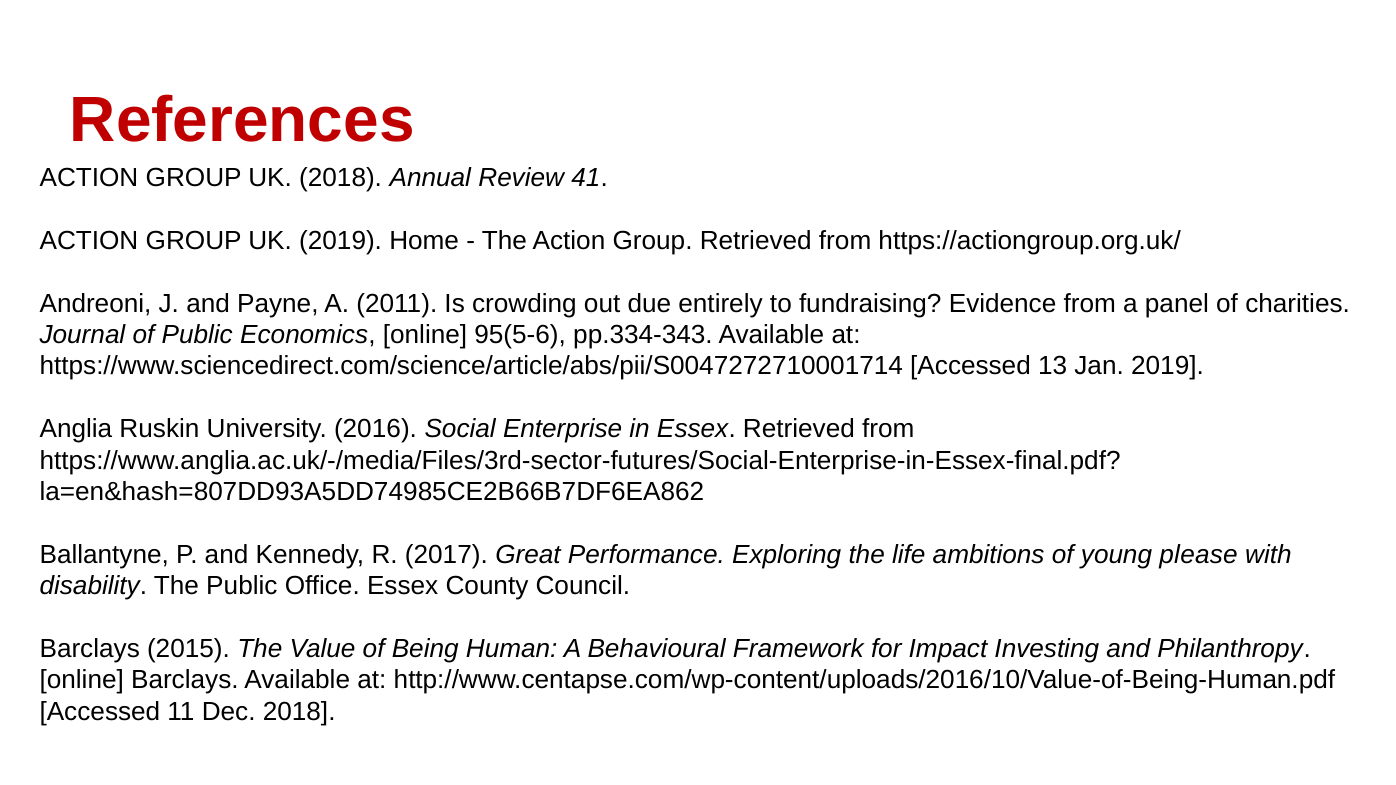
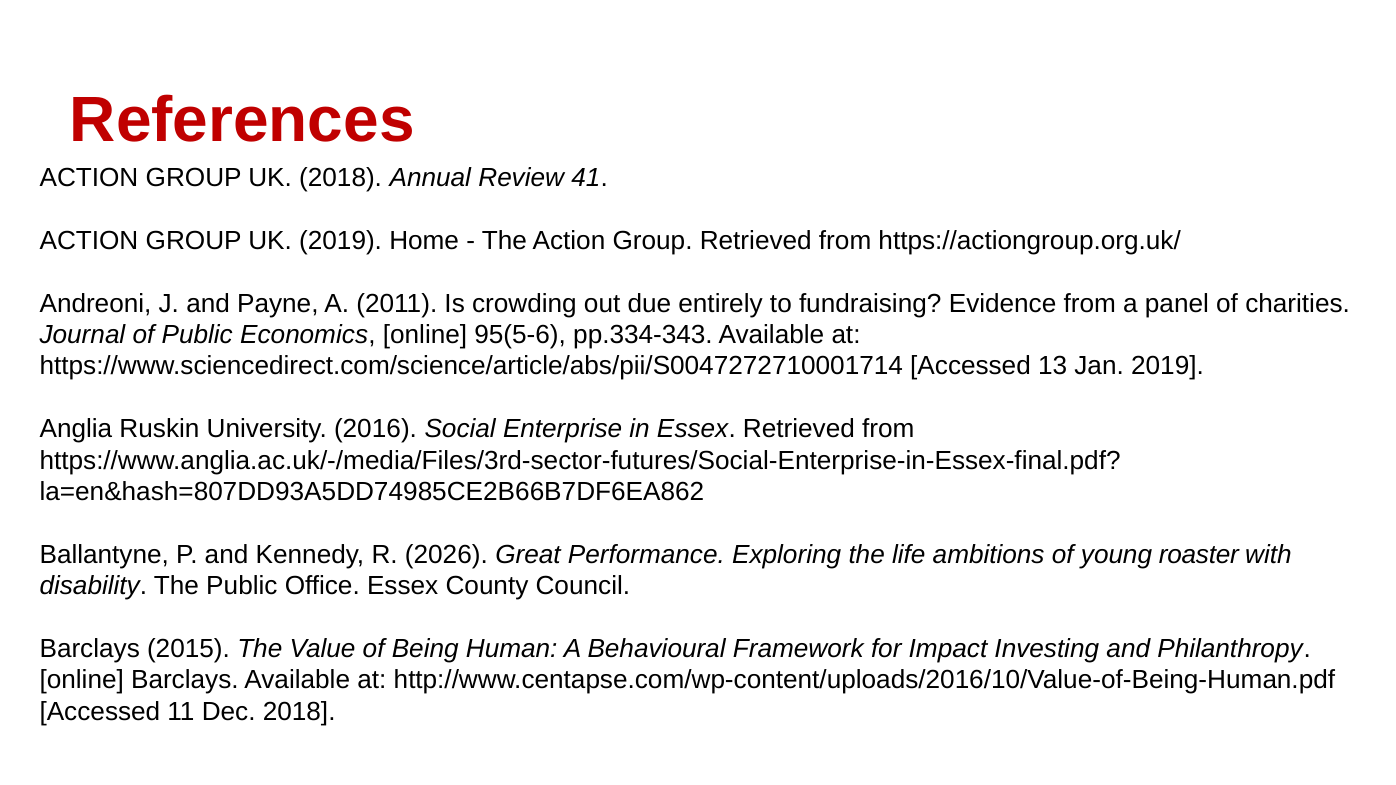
2017: 2017 -> 2026
please: please -> roaster
